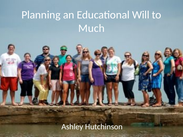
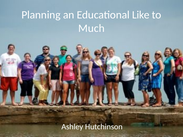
Will: Will -> Like
